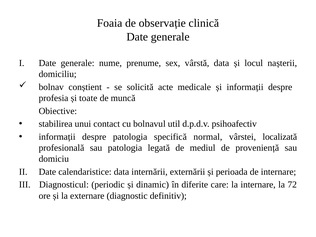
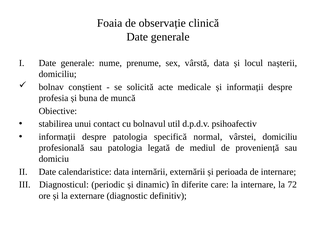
toate: toate -> buna
vârstei localizată: localizată -> domiciliu
